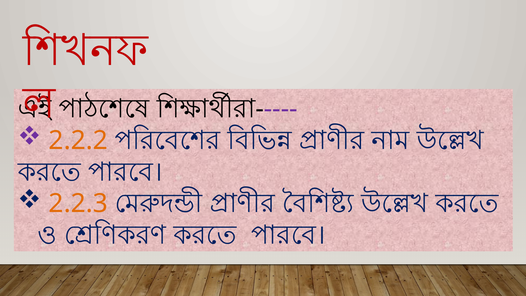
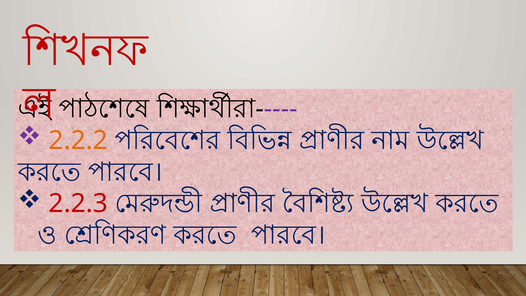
2.2.3 colour: orange -> red
